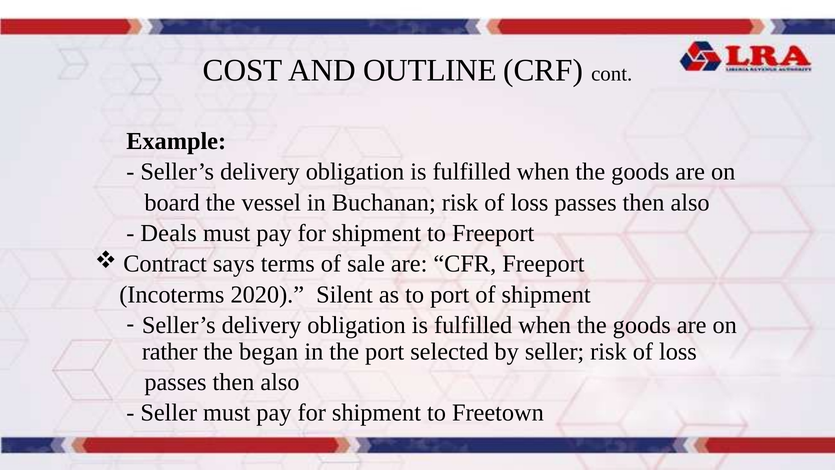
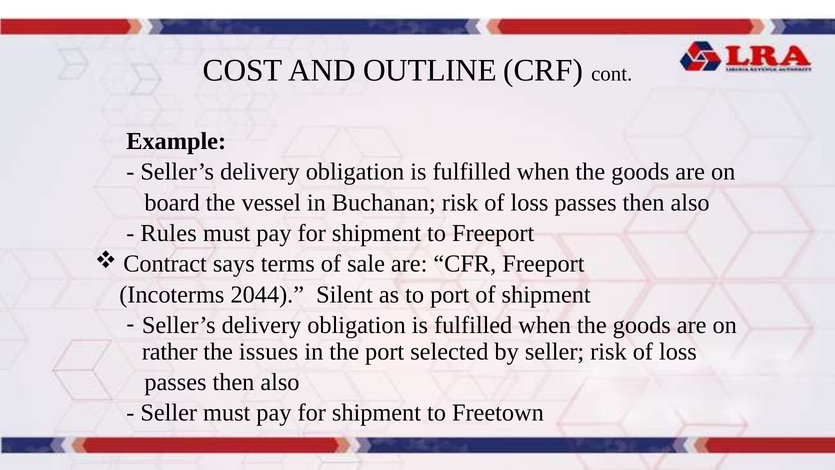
Deals: Deals -> Rules
2020: 2020 -> 2044
began: began -> issues
